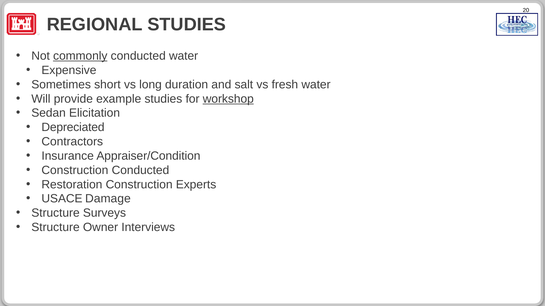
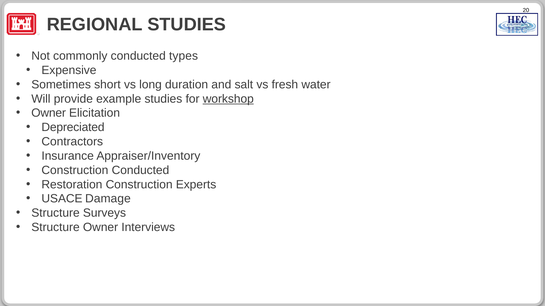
commonly underline: present -> none
conducted water: water -> types
Sedan at (49, 113): Sedan -> Owner
Appraiser/Condition: Appraiser/Condition -> Appraiser/Inventory
